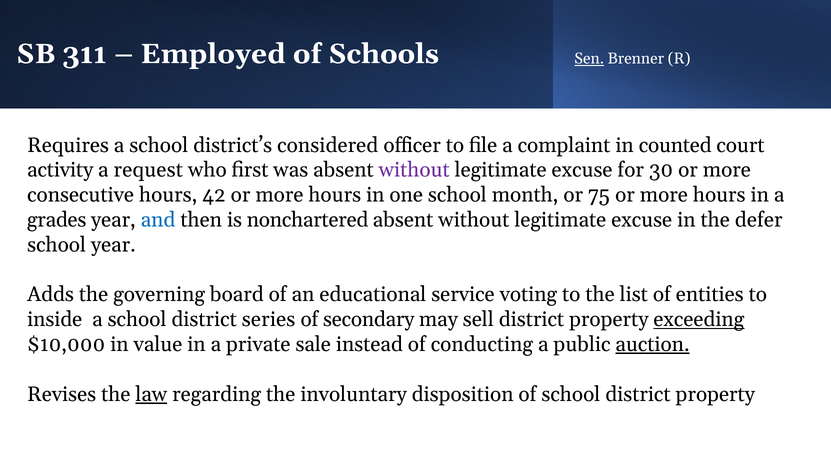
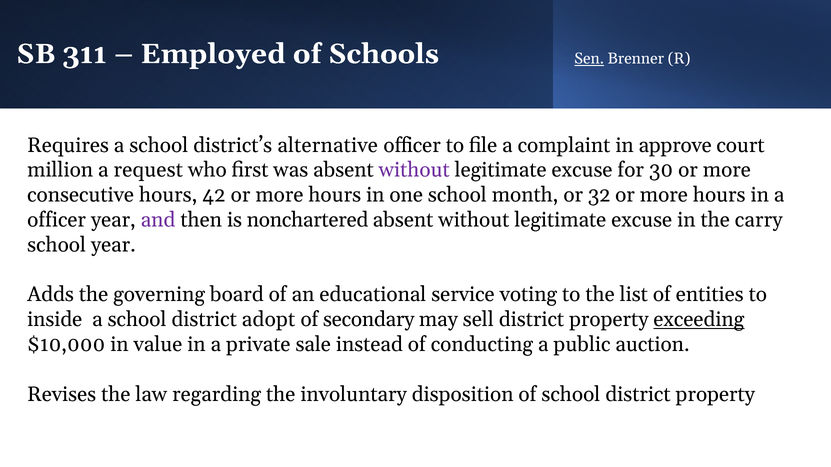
considered: considered -> alternative
counted: counted -> approve
activity: activity -> million
75: 75 -> 32
grades at (57, 220): grades -> officer
and colour: blue -> purple
defer: defer -> carry
series: series -> adopt
auction underline: present -> none
law underline: present -> none
